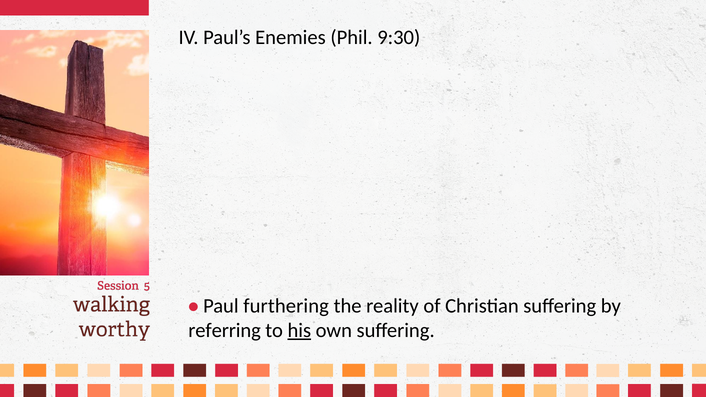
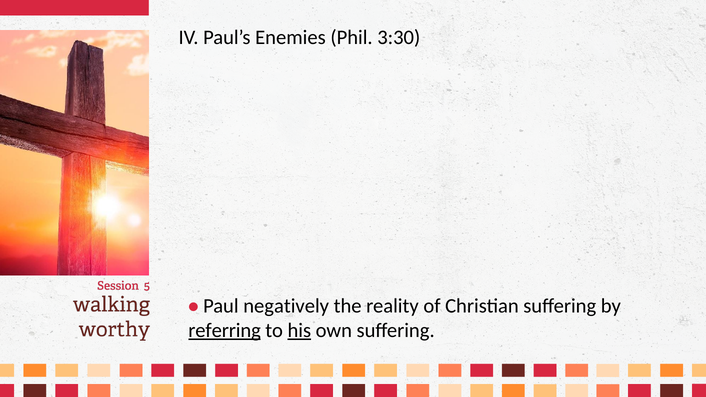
9:30: 9:30 -> 3:30
furthering: furthering -> negatively
referring underline: none -> present
